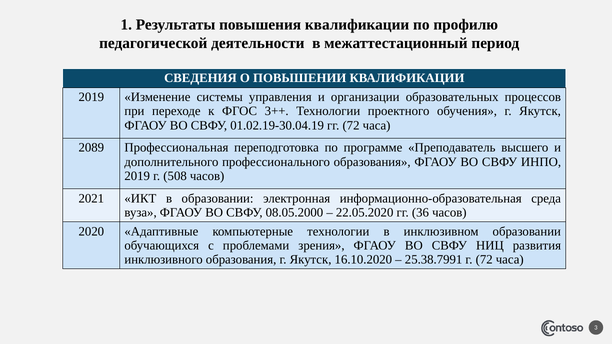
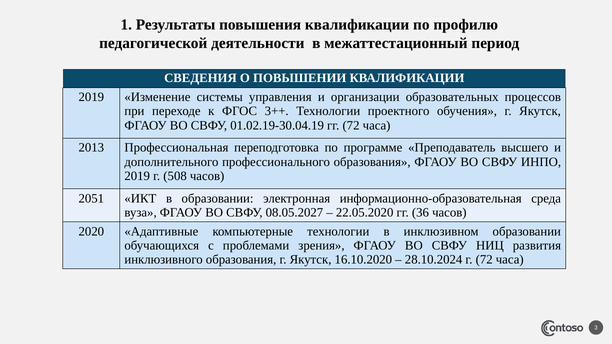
2089: 2089 -> 2013
2021: 2021 -> 2051
08.05.2000: 08.05.2000 -> 08.05.2027
25.38.7991: 25.38.7991 -> 28.10.2024
